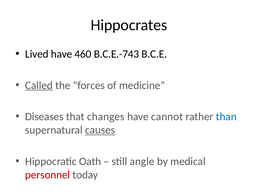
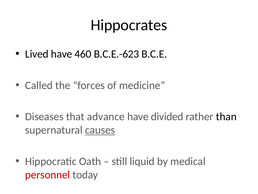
B.C.E.-743: B.C.E.-743 -> B.C.E.-623
Called underline: present -> none
changes: changes -> advance
cannot: cannot -> divided
than colour: blue -> black
angle: angle -> liquid
